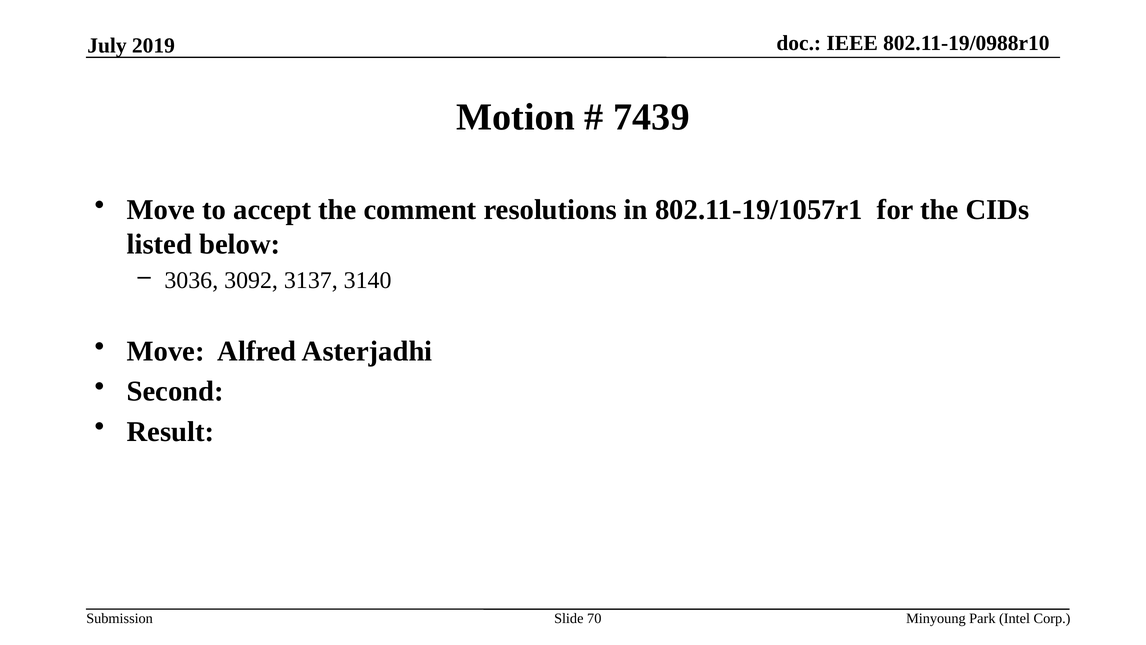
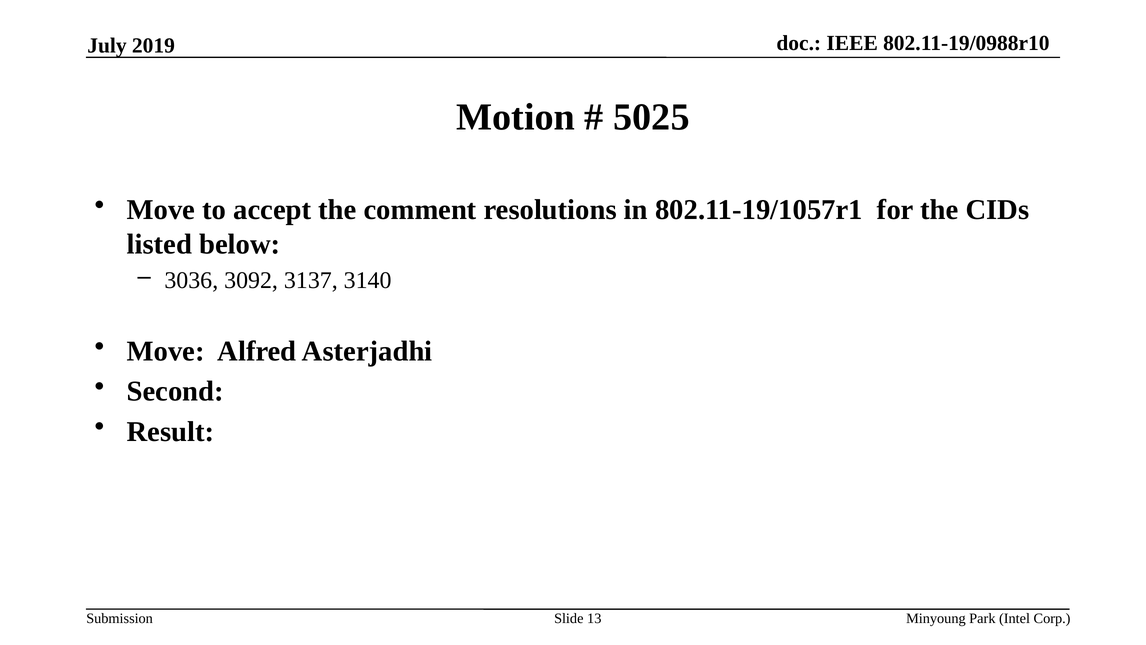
7439: 7439 -> 5025
70: 70 -> 13
